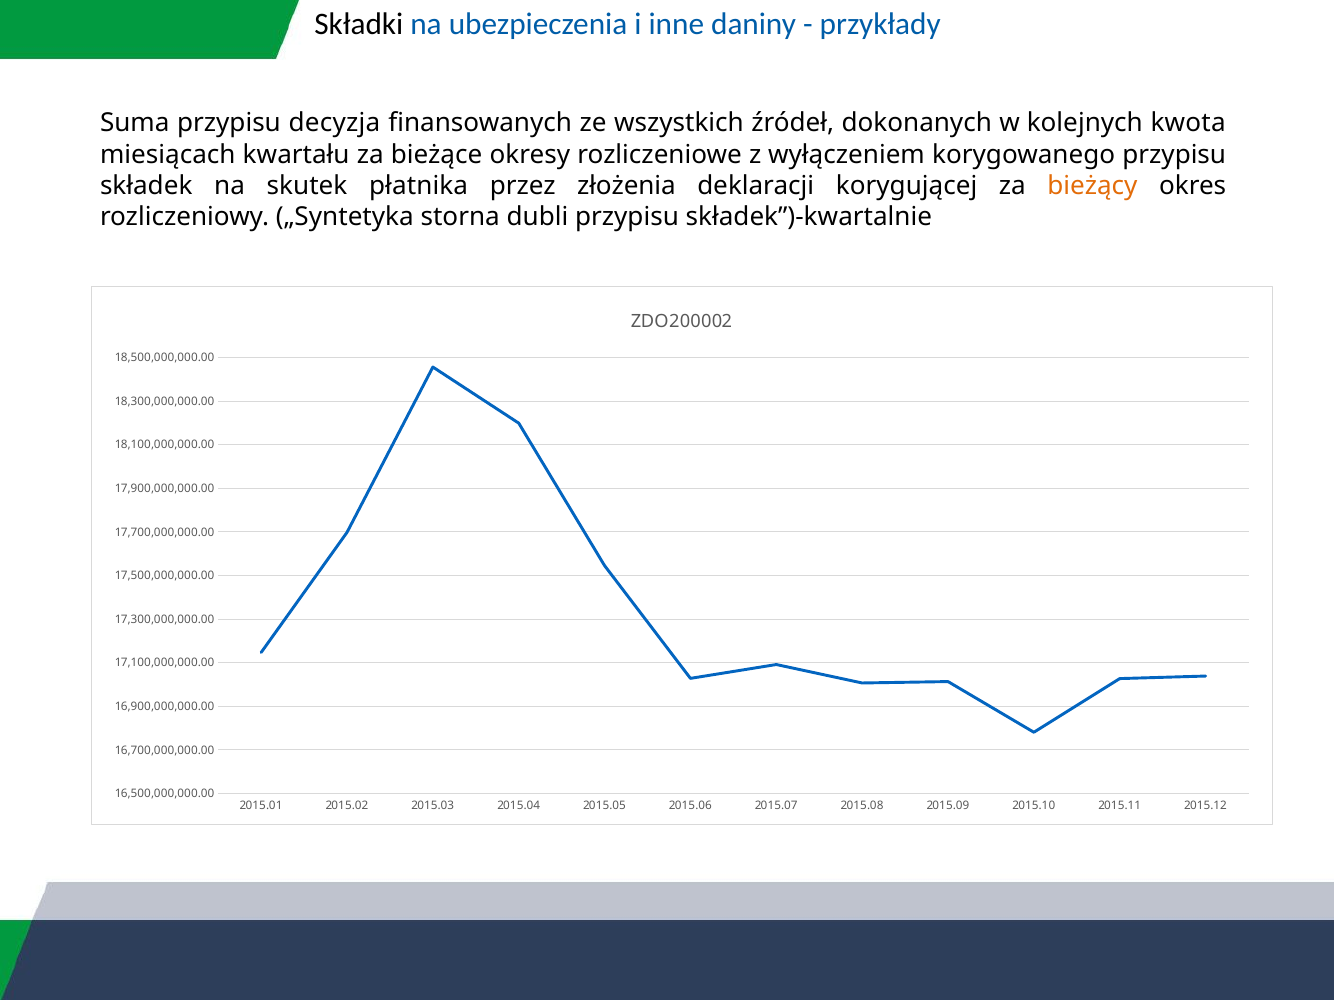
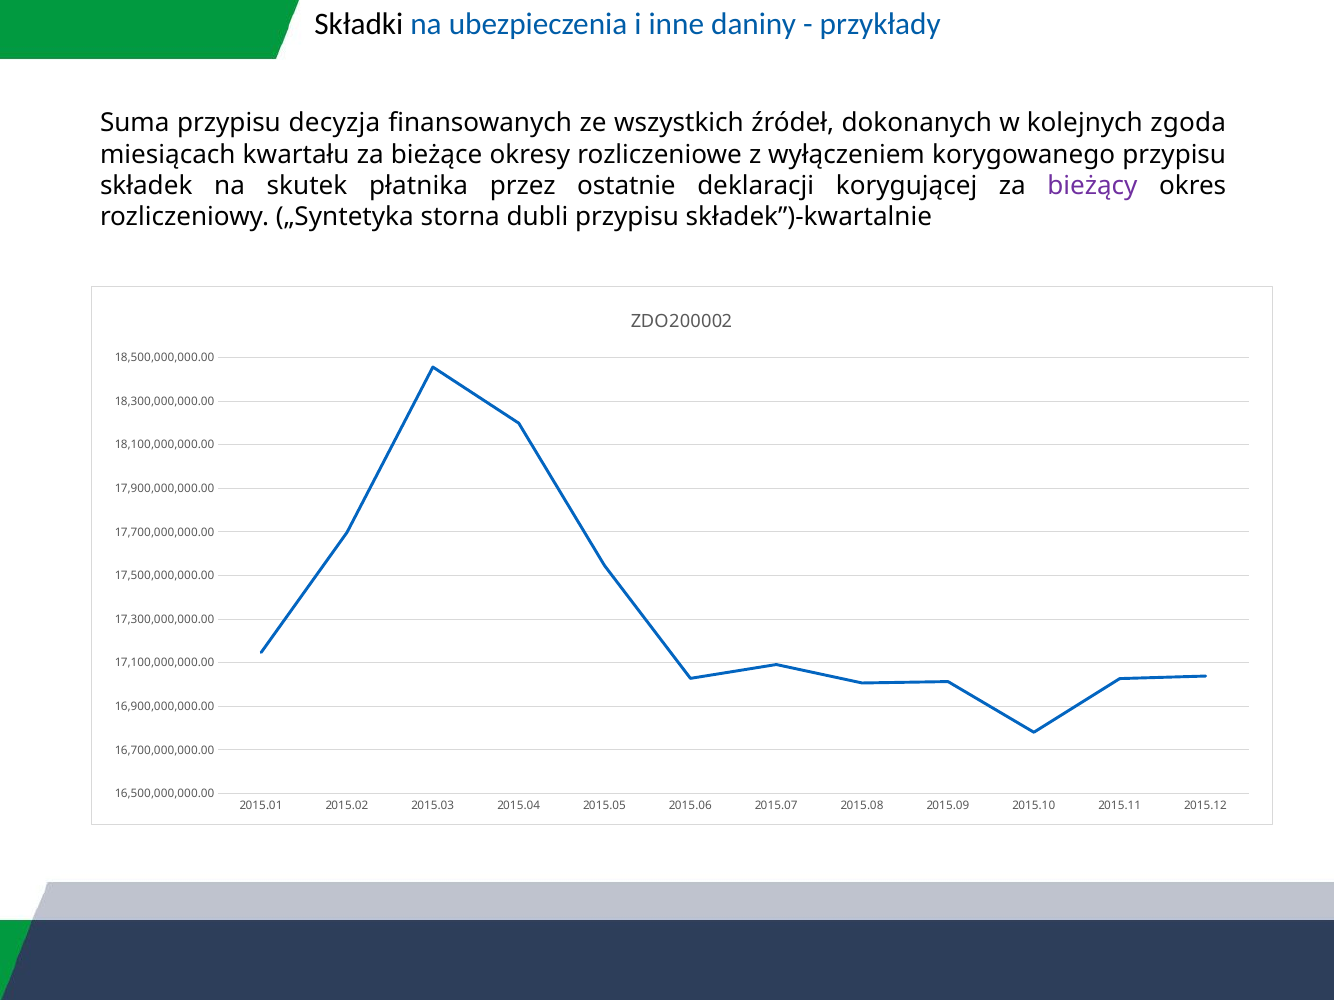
kwota: kwota -> zgoda
złożenia: złożenia -> ostatnie
bieżący colour: orange -> purple
